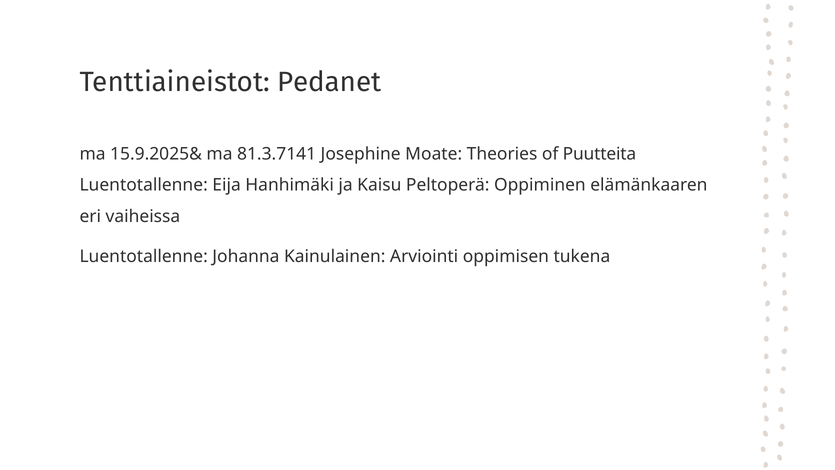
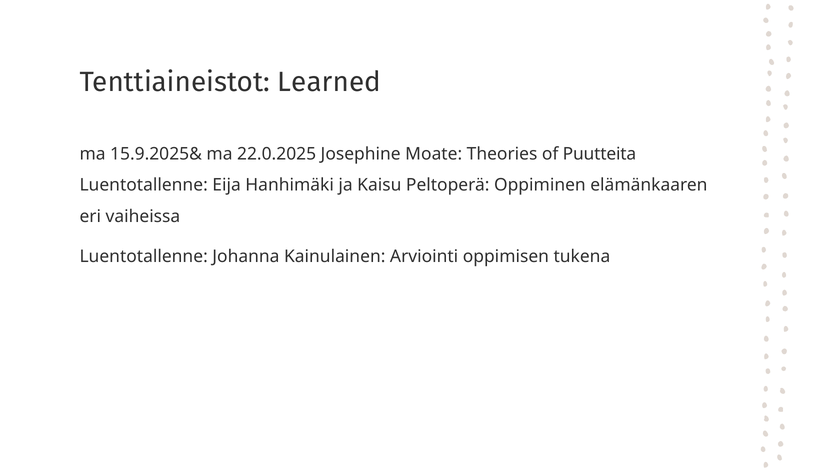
Pedanet: Pedanet -> Learned
81.3.7141: 81.3.7141 -> 22.0.2025
